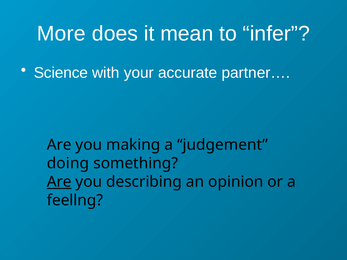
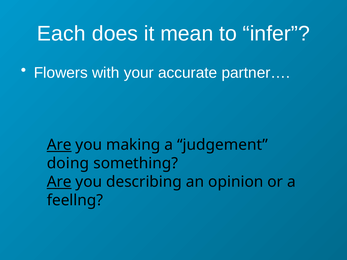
More: More -> Each
Science: Science -> Flowers
Are at (59, 145) underline: none -> present
